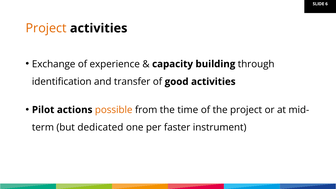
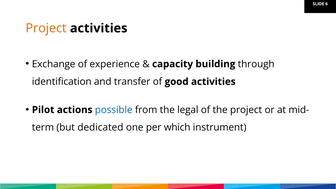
possible colour: orange -> blue
time: time -> legal
faster: faster -> which
